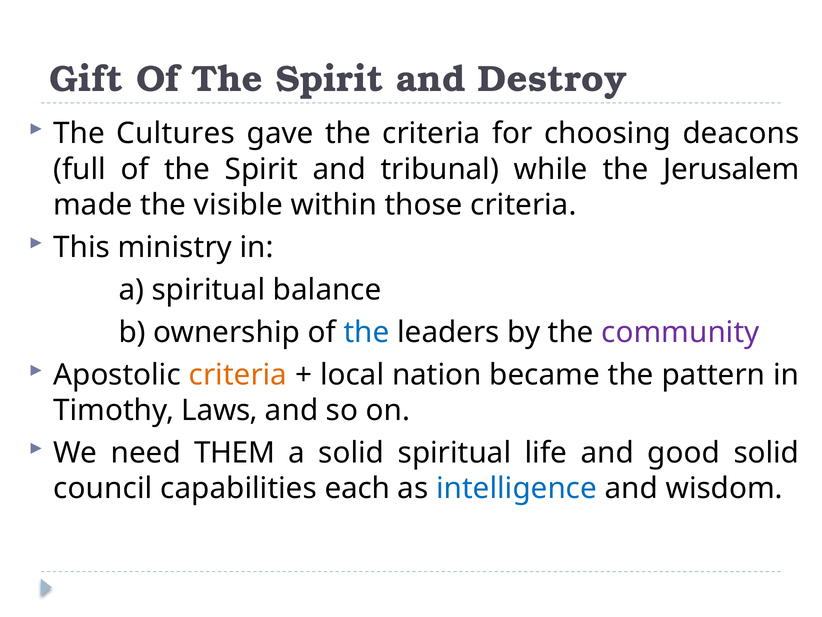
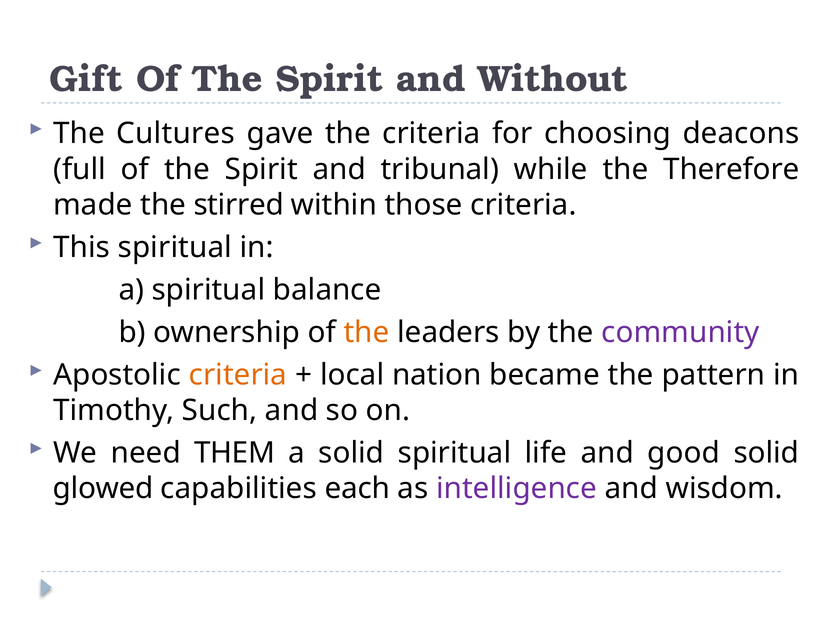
Destroy: Destroy -> Without
Jerusalem: Jerusalem -> Therefore
visible: visible -> stirred
This ministry: ministry -> spiritual
the at (366, 332) colour: blue -> orange
Laws: Laws -> Such
council: council -> glowed
intelligence colour: blue -> purple
